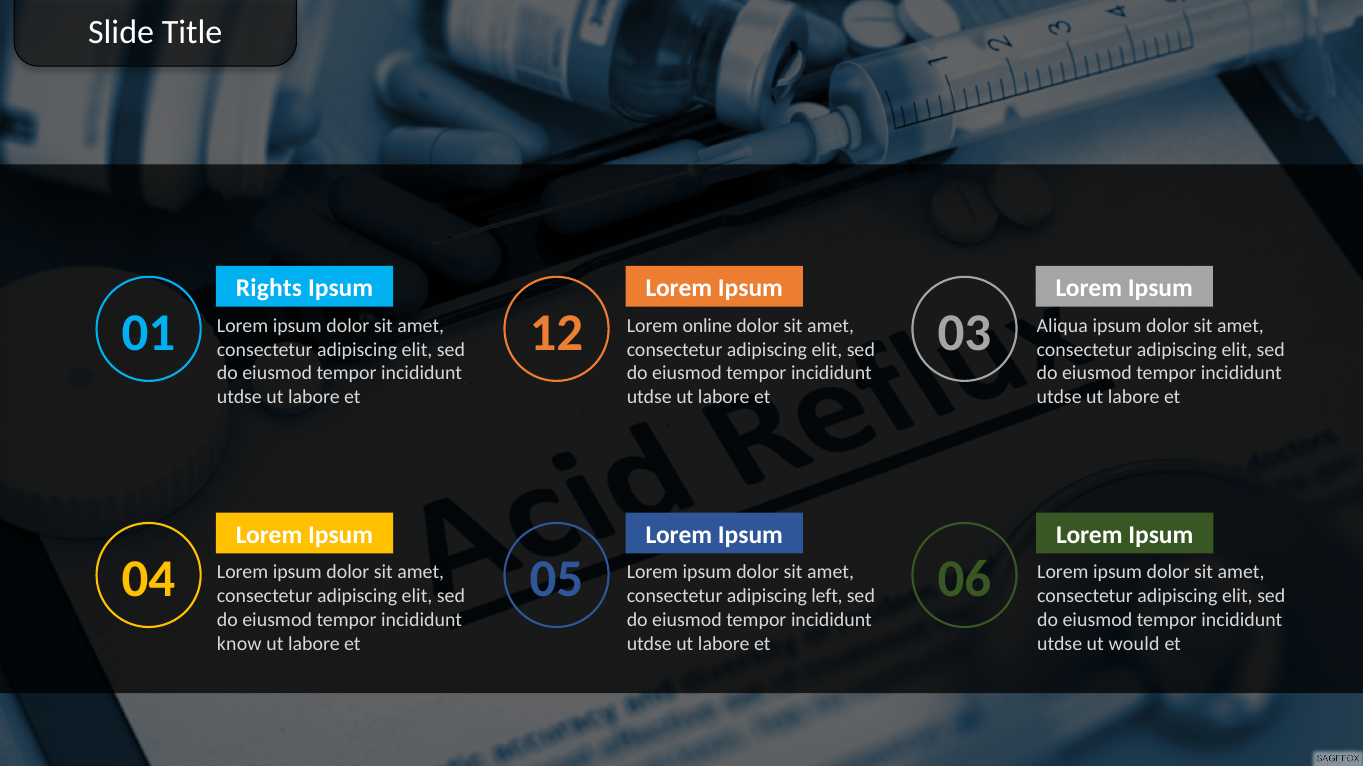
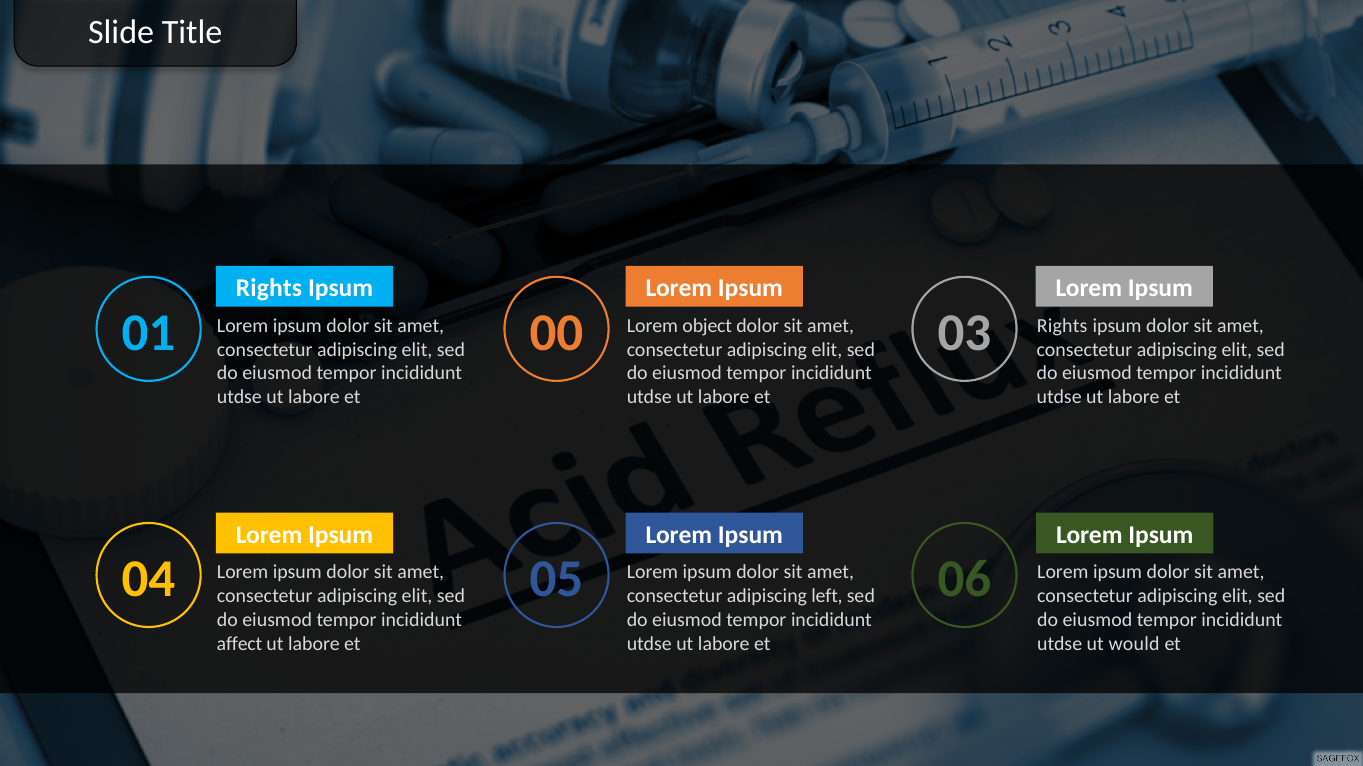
12: 12 -> 00
online: online -> object
Aliqua at (1062, 326): Aliqua -> Rights
know: know -> affect
